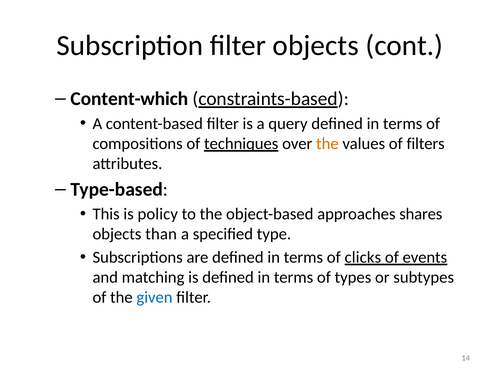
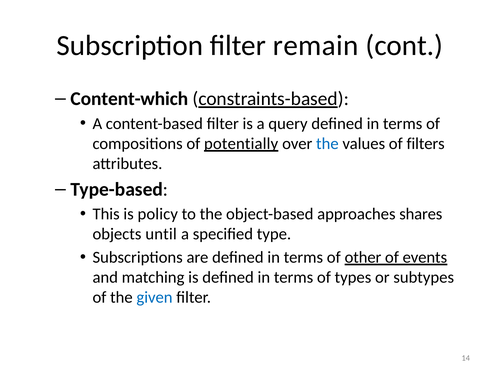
filter objects: objects -> remain
techniques: techniques -> potentially
the at (327, 144) colour: orange -> blue
than: than -> until
clicks: clicks -> other
